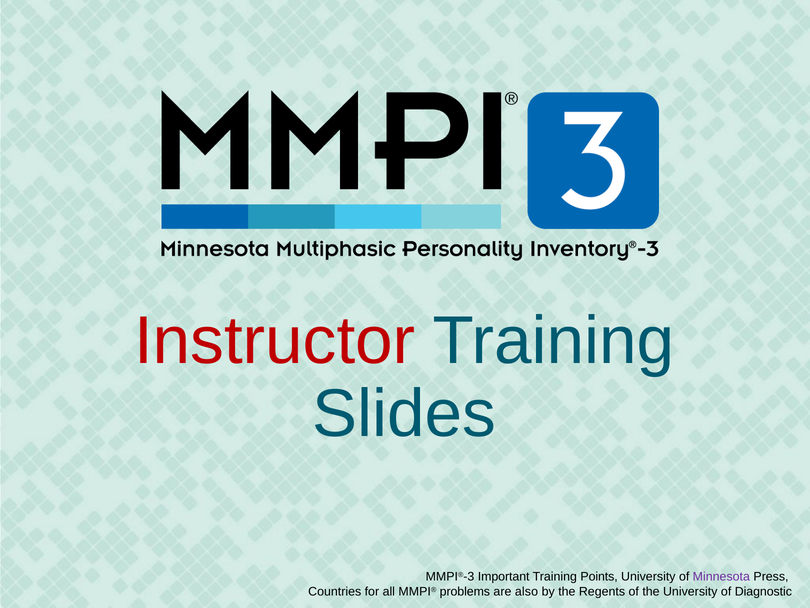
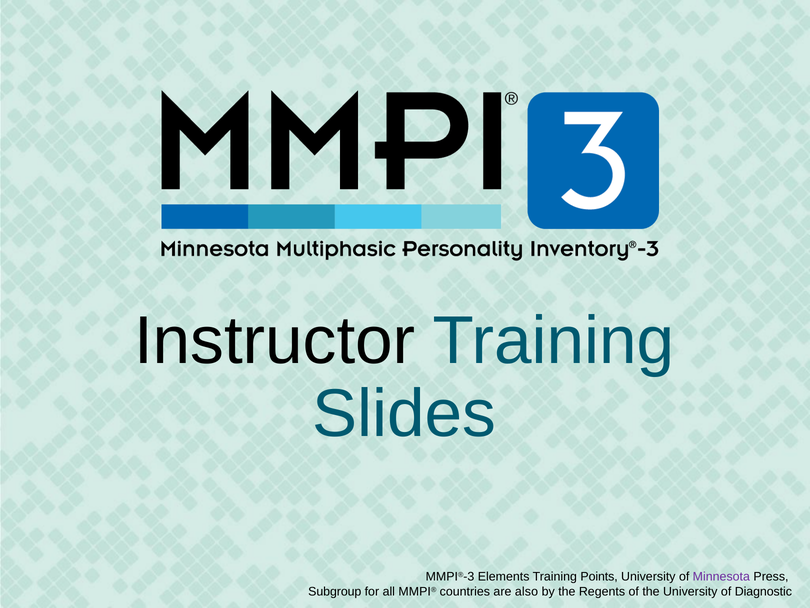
Instructor colour: red -> black
Important: Important -> Elements
Countries: Countries -> Subgroup
problems: problems -> countries
